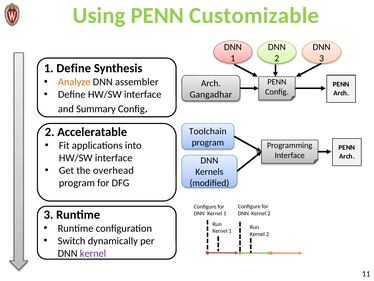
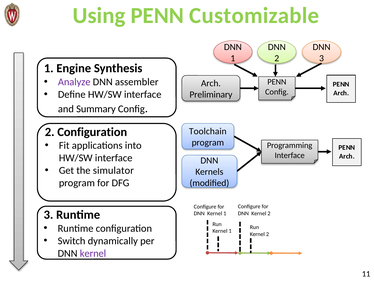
1 Define: Define -> Engine
Analyze colour: orange -> purple
Gangadhar: Gangadhar -> Preliminary
2 Acceleratable: Acceleratable -> Configuration
overhead: overhead -> simulator
